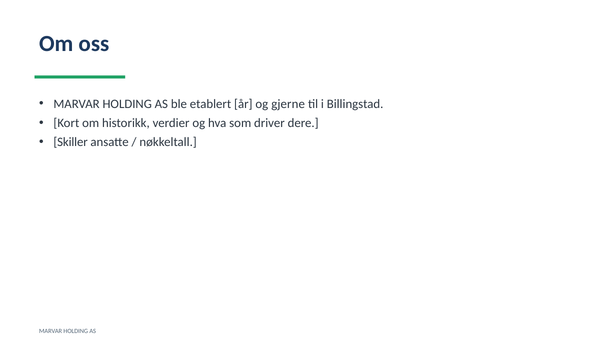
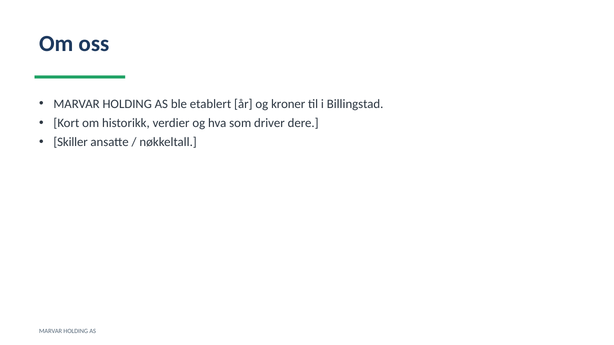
gjerne: gjerne -> kroner
